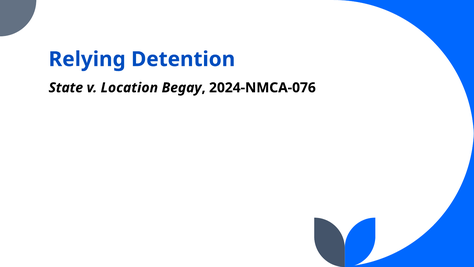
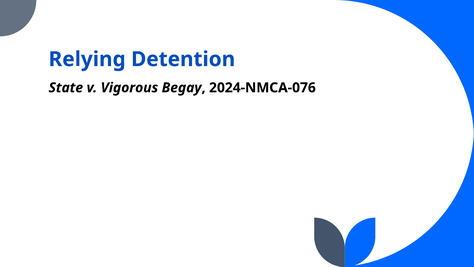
Location: Location -> Vigorous
